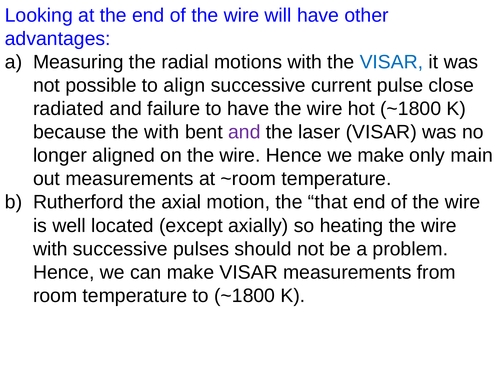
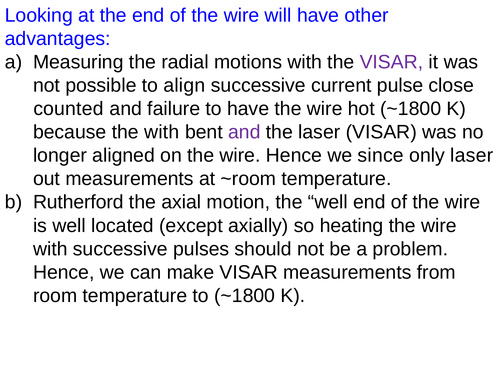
VISAR at (391, 62) colour: blue -> purple
radiated: radiated -> counted
we make: make -> since
only main: main -> laser
the that: that -> well
